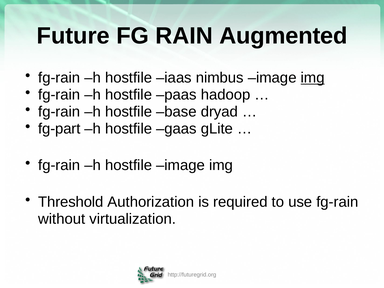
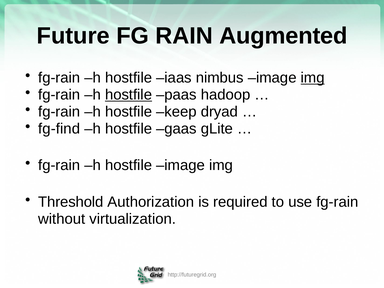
hostfile at (129, 95) underline: none -> present
base: base -> keep
fg-part: fg-part -> fg-find
